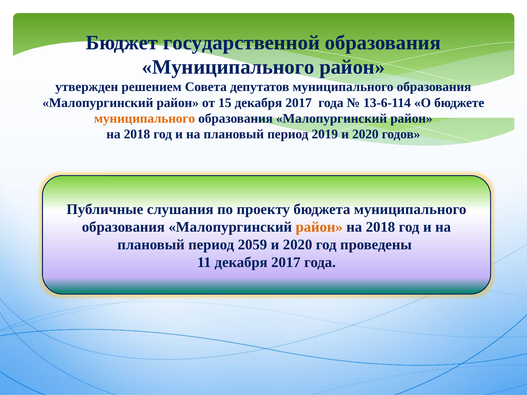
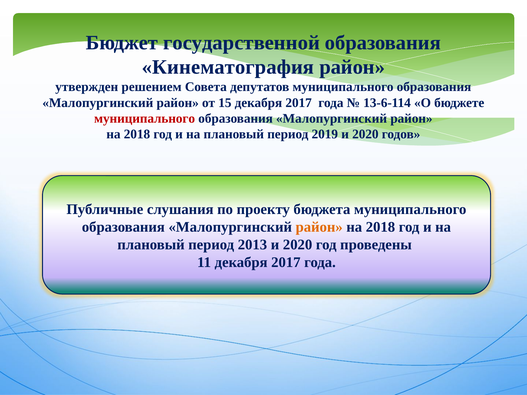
Муниципального at (228, 67): Муниципального -> Кинематография
муниципального at (145, 119) colour: orange -> red
2059: 2059 -> 2013
